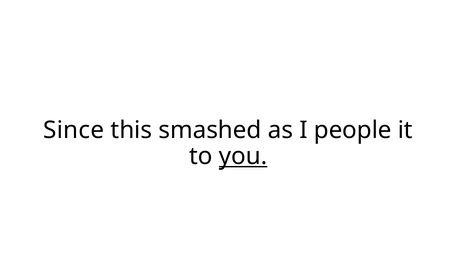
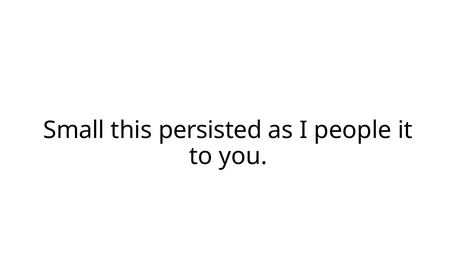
Since: Since -> Small
smashed: smashed -> persisted
you underline: present -> none
